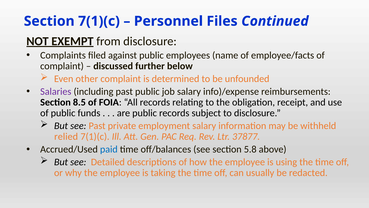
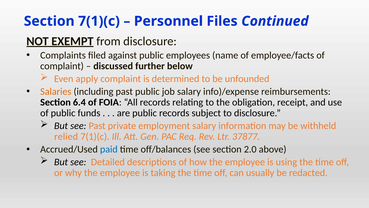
other: other -> apply
Salaries colour: purple -> orange
8.5: 8.5 -> 6.4
5.8: 5.8 -> 2.0
